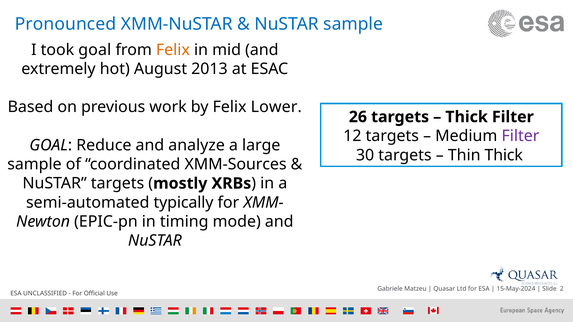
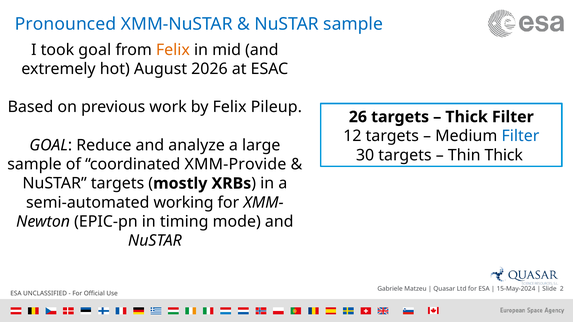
2013: 2013 -> 2026
Lower: Lower -> Pileup
Filter at (520, 136) colour: purple -> blue
XMM-Sources: XMM-Sources -> XMM-Provide
typically: typically -> working
